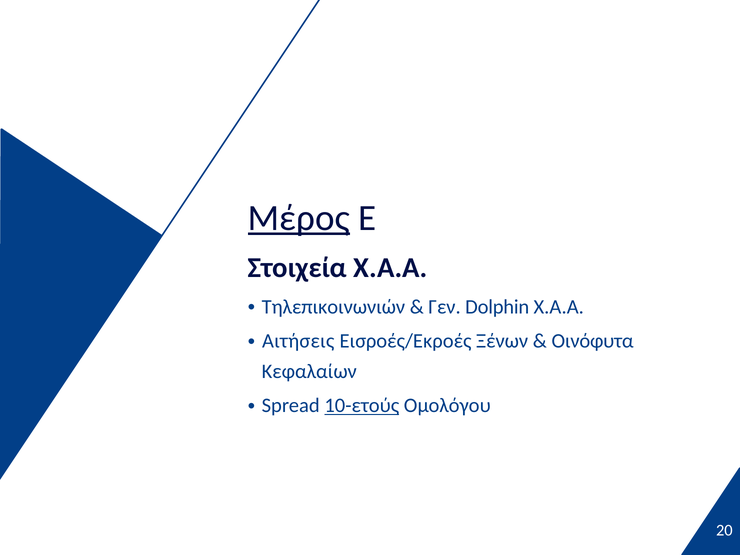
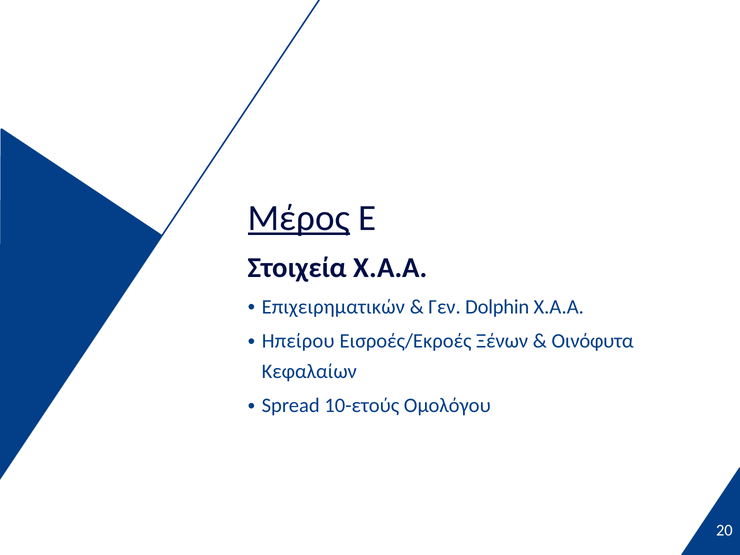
Τηλεπικοινωνιών: Τηλεπικοινωνιών -> Επιχειρηματικών
Αιτήσεις: Αιτήσεις -> Ηπείρου
10-ετούς underline: present -> none
